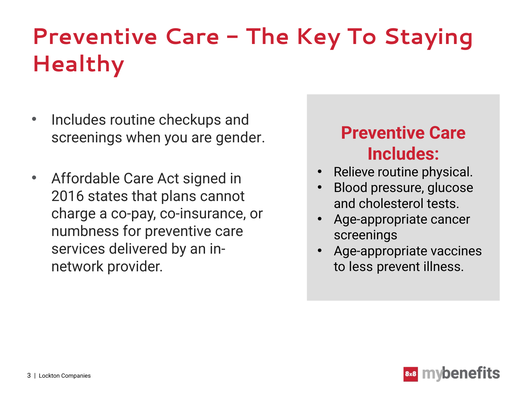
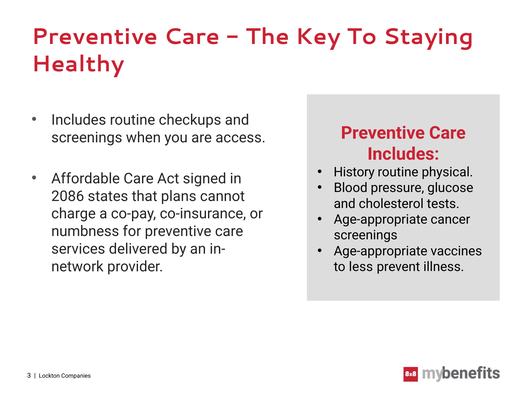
gender: gender -> access
Relieve: Relieve -> History
2016: 2016 -> 2086
